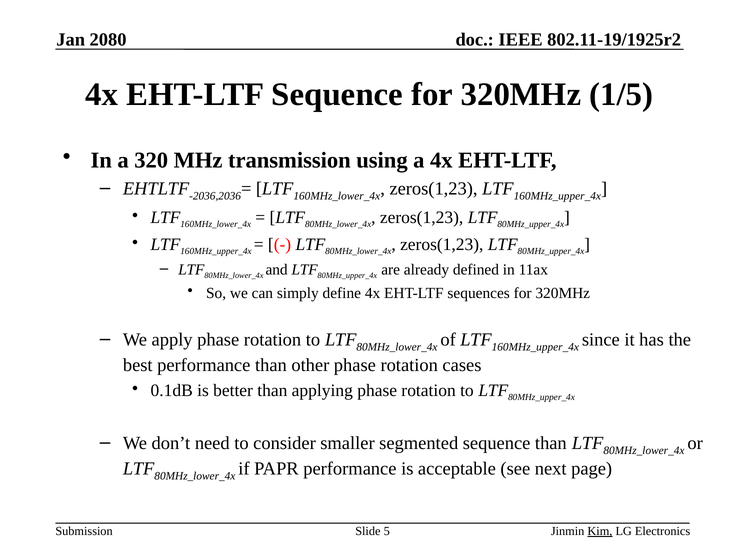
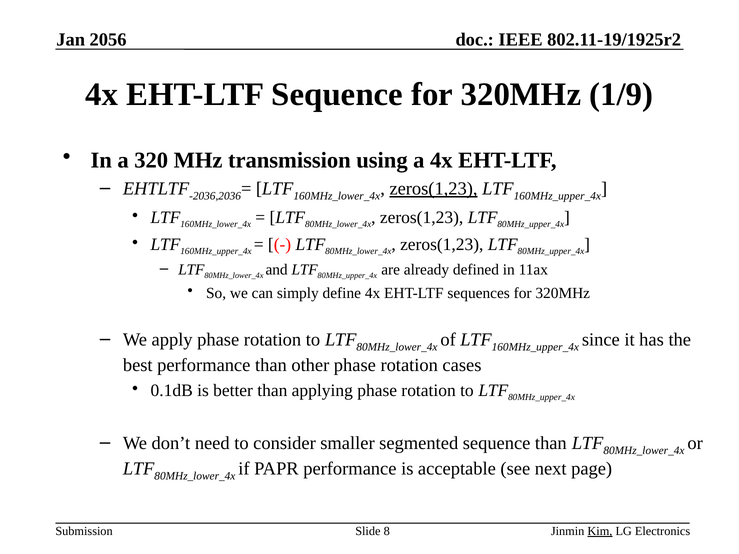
2080: 2080 -> 2056
1/5: 1/5 -> 1/9
zeros(1,23 at (434, 189) underline: none -> present
5: 5 -> 8
